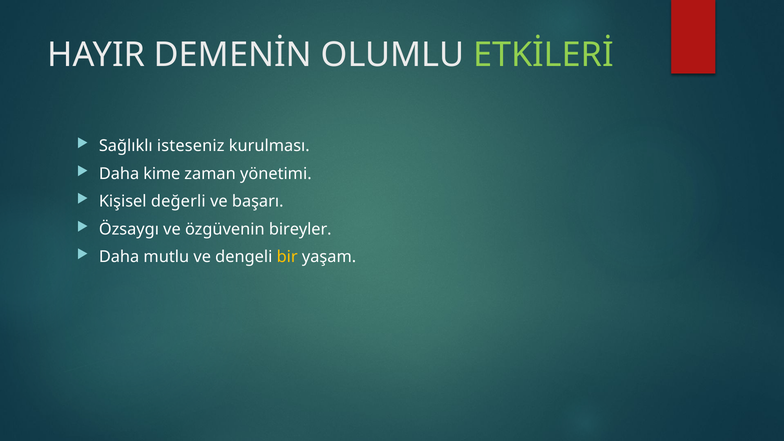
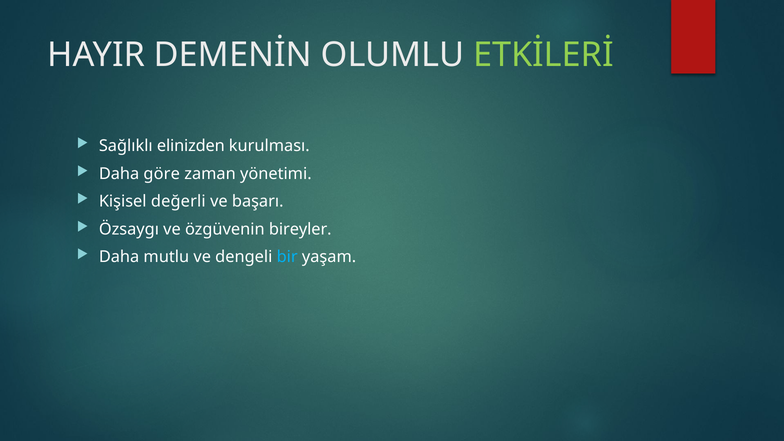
isteseniz: isteseniz -> elinizden
kime: kime -> göre
bir colour: yellow -> light blue
